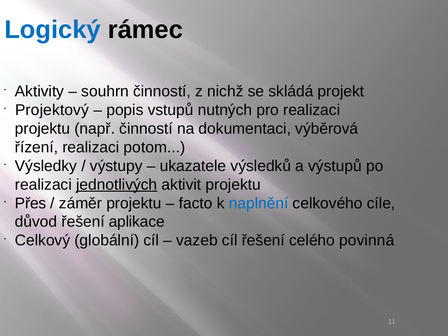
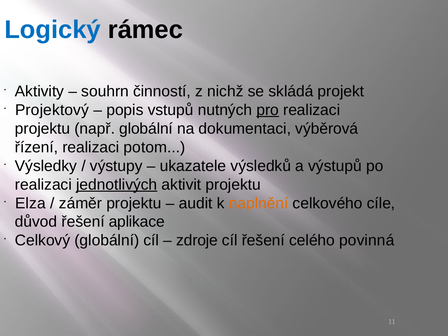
pro underline: none -> present
např činností: činností -> globální
Přes: Přes -> Elza
facto: facto -> audit
naplnění colour: blue -> orange
vazeb: vazeb -> zdroje
